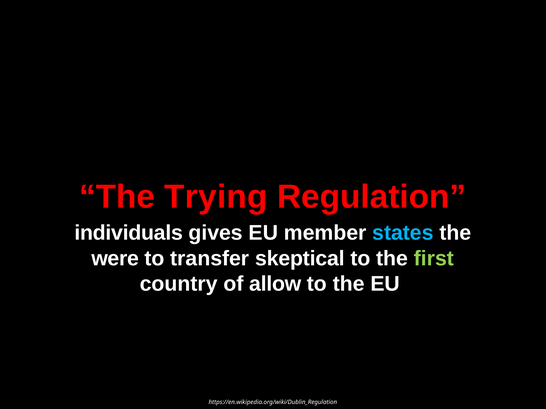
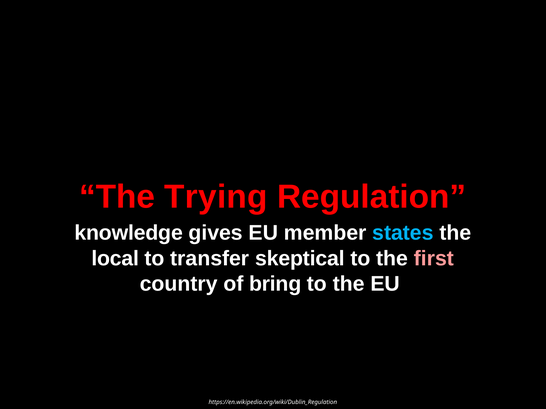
individuals: individuals -> knowledge
were: were -> local
first colour: light green -> pink
allow: allow -> bring
